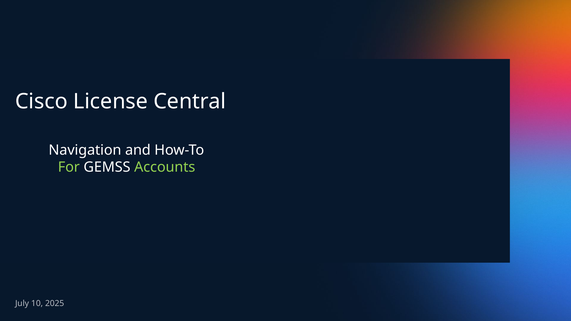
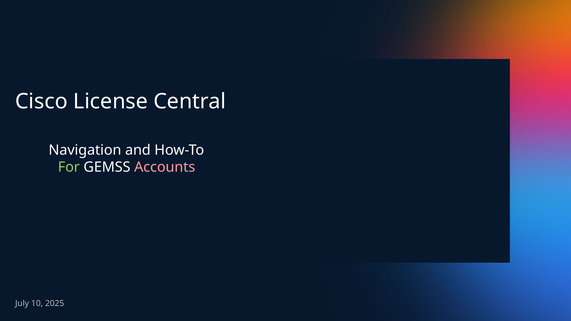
Accounts colour: light green -> pink
